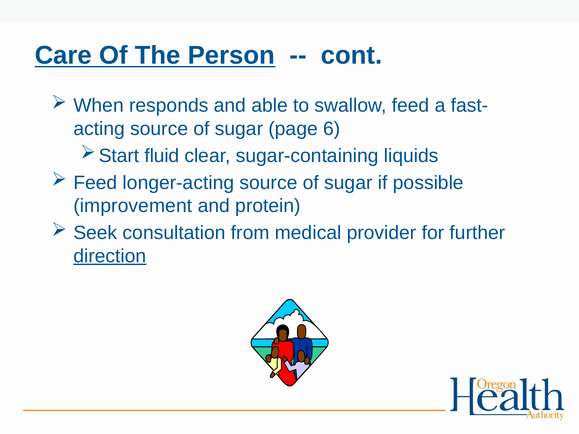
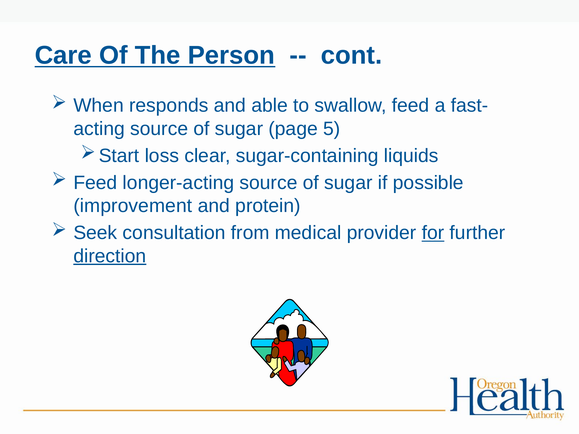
6: 6 -> 5
fluid: fluid -> loss
for underline: none -> present
